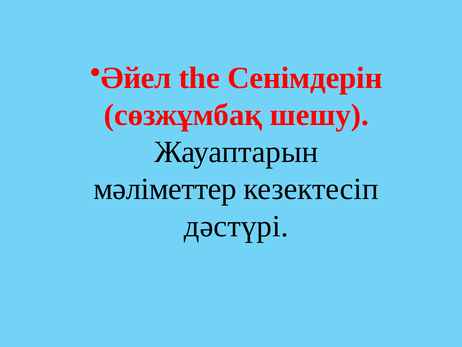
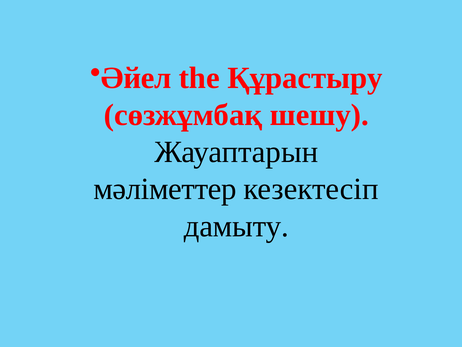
Сенімдерін: Сенімдерін -> Құрастыру
дәстүрі: дәстүрі -> дамыту
